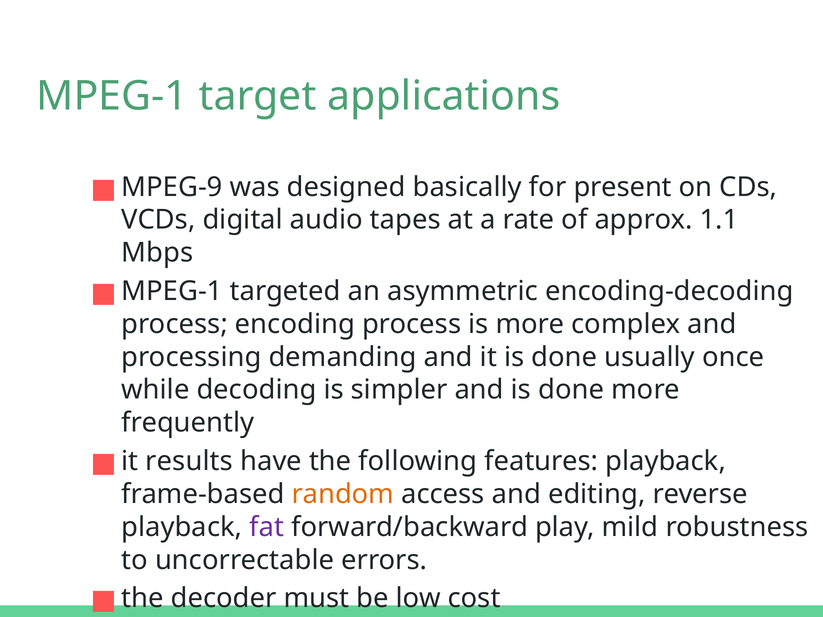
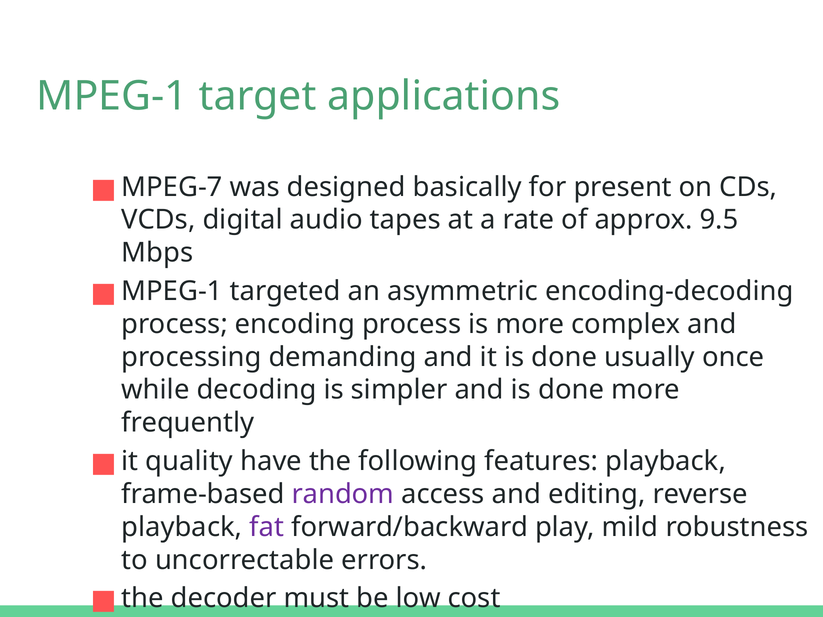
MPEG-9: MPEG-9 -> MPEG-7
1.1: 1.1 -> 9.5
results: results -> quality
random colour: orange -> purple
